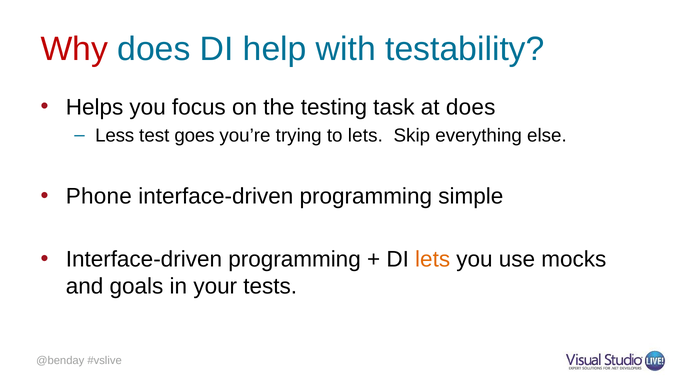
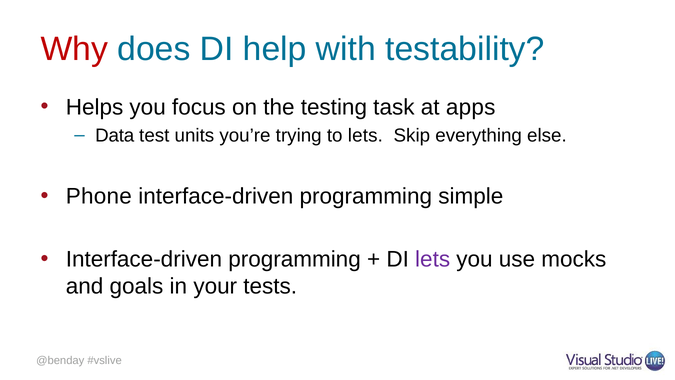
at does: does -> apps
Less: Less -> Data
goes: goes -> units
lets at (433, 259) colour: orange -> purple
